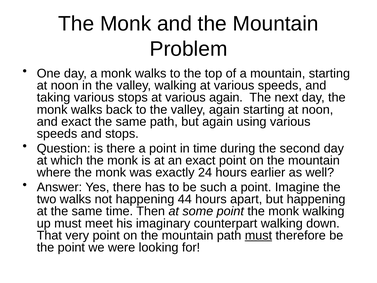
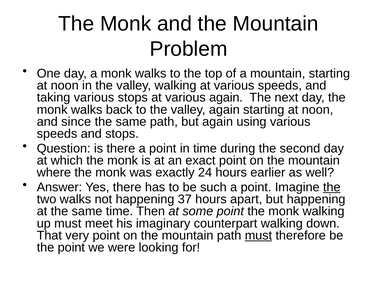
and exact: exact -> since
the at (332, 187) underline: none -> present
44: 44 -> 37
